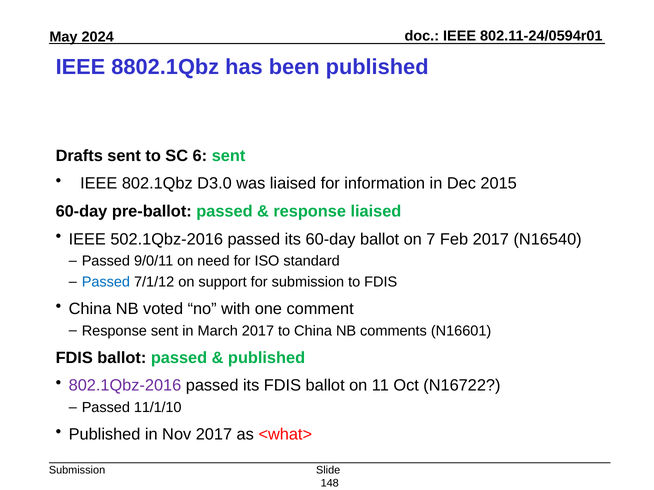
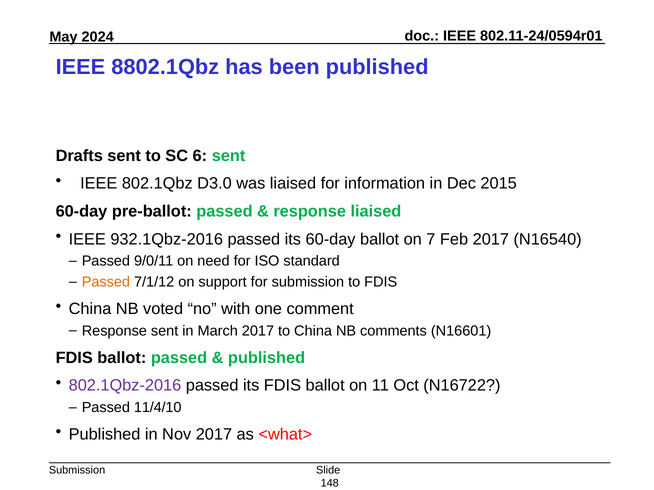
502.1Qbz-2016: 502.1Qbz-2016 -> 932.1Qbz-2016
Passed at (106, 282) colour: blue -> orange
11/1/10: 11/1/10 -> 11/4/10
